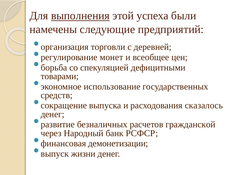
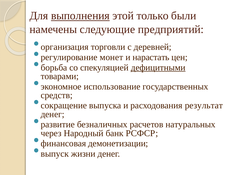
успеха: успеха -> только
всеобщее: всеобщее -> нарастать
дефицитными underline: none -> present
сказалось: сказалось -> результат
гражданской: гражданской -> натуральных
